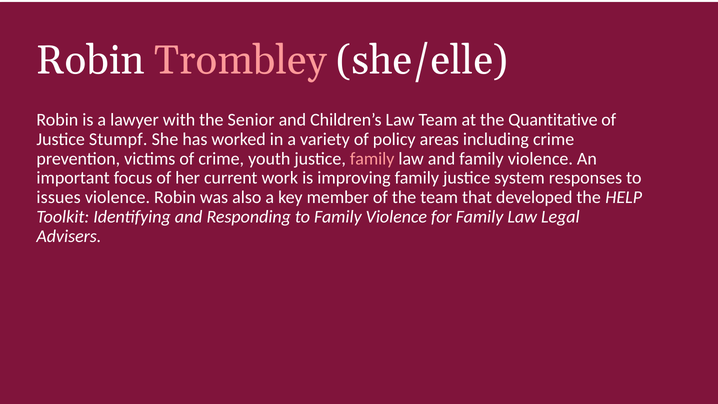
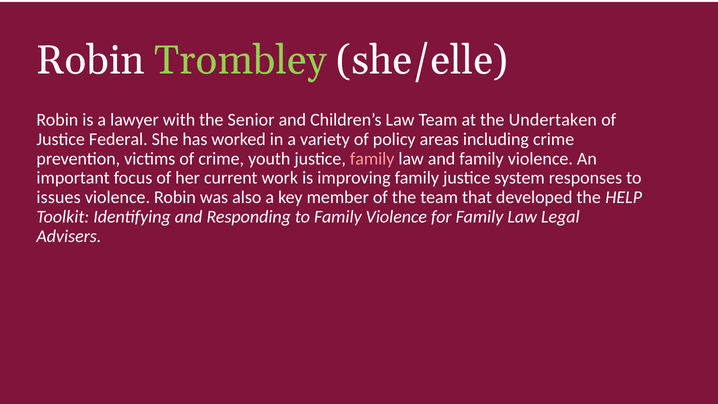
Trombley colour: pink -> light green
Quantitative: Quantitative -> Undertaken
Stumpf: Stumpf -> Federal
